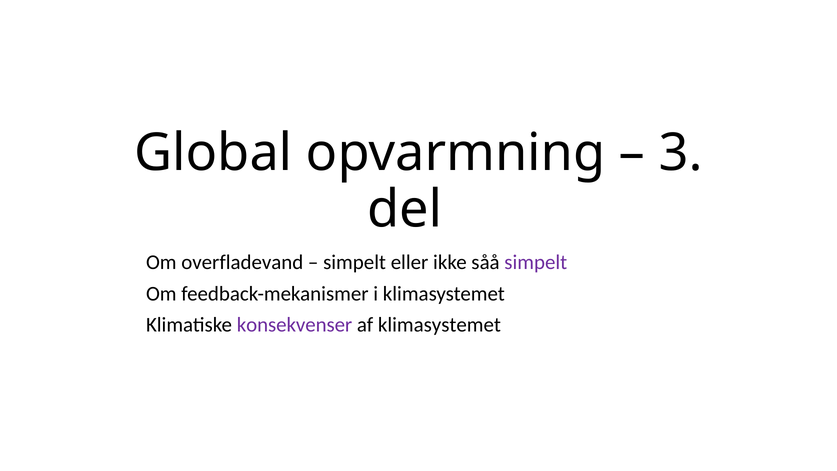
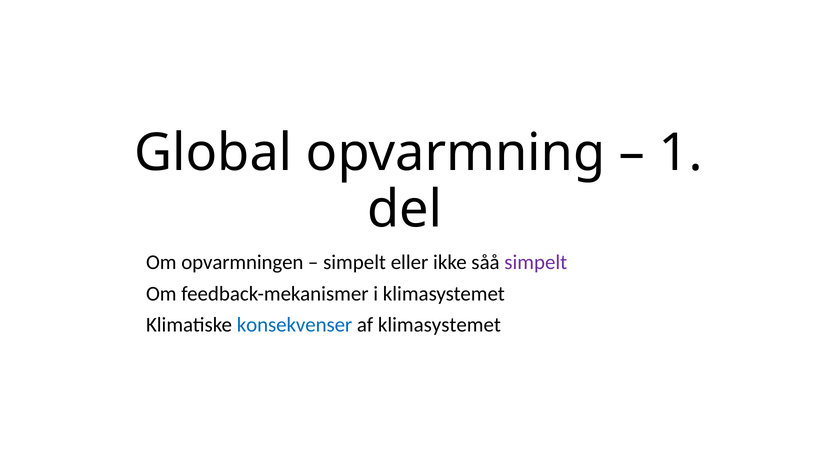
3: 3 -> 1
overfladevand: overfladevand -> opvarmningen
konsekvenser colour: purple -> blue
